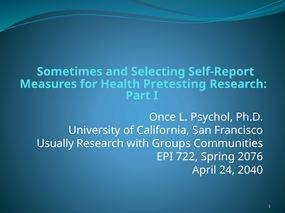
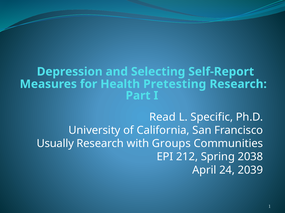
Sometimes: Sometimes -> Depression
Once: Once -> Read
Psychol: Psychol -> Specific
722: 722 -> 212
2076: 2076 -> 2038
2040: 2040 -> 2039
